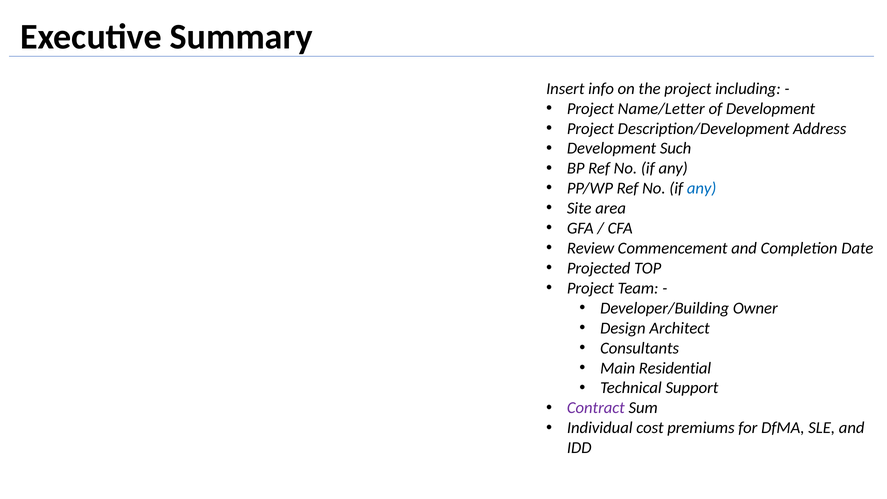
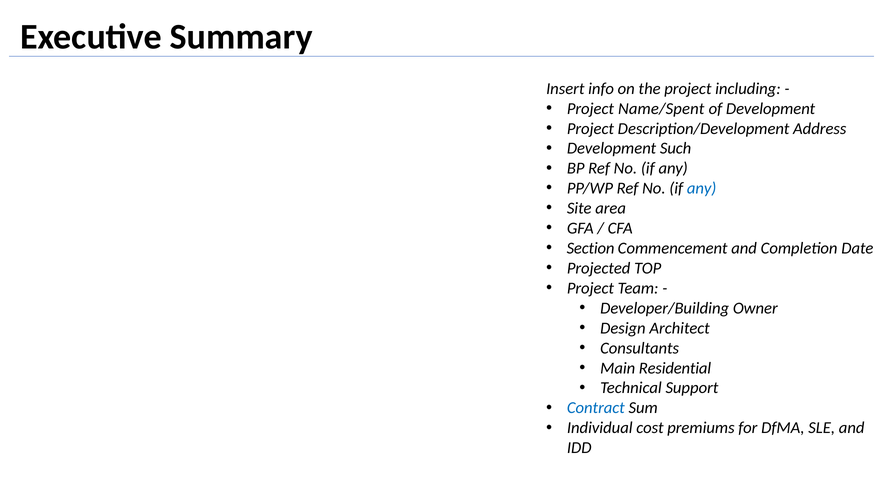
Name/Letter: Name/Letter -> Name/Spent
Review: Review -> Section
Contract colour: purple -> blue
